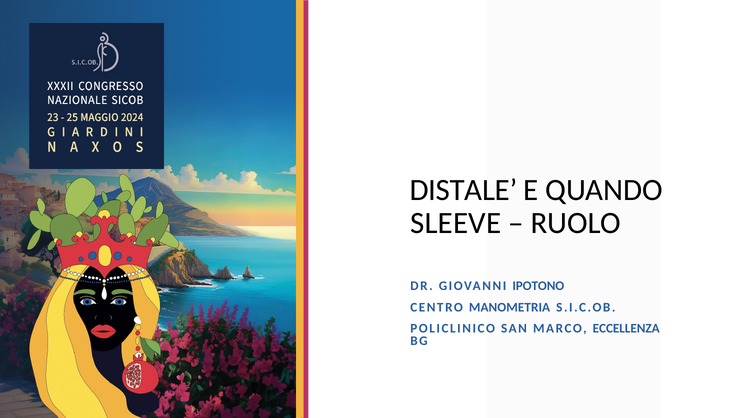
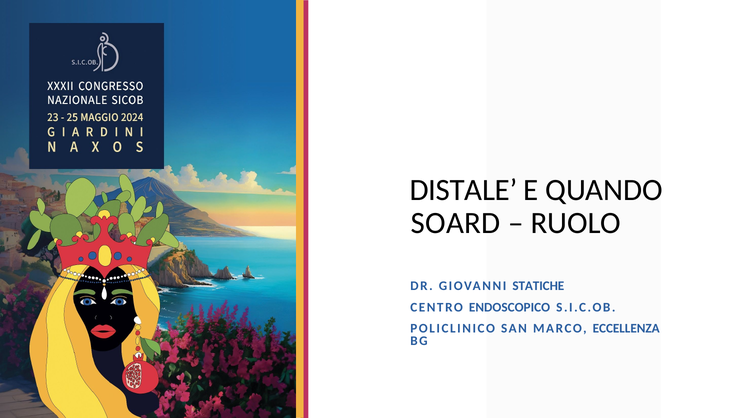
SLEEVE: SLEEVE -> SOARD
IPOTONO: IPOTONO -> STATICHE
MANOMETRIA: MANOMETRIA -> ENDOSCOPICO
